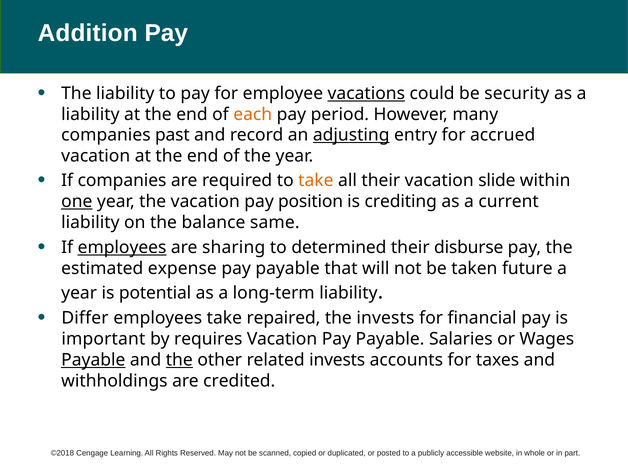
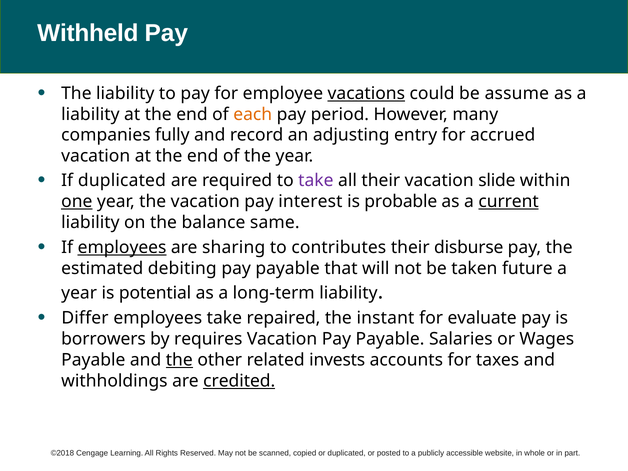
Addition: Addition -> Withheld
security: security -> assume
past: past -> fully
adjusting underline: present -> none
If companies: companies -> duplicated
take at (316, 181) colour: orange -> purple
position: position -> interest
crediting: crediting -> probable
current underline: none -> present
determined: determined -> contributes
expense: expense -> debiting
the invests: invests -> instant
financial: financial -> evaluate
important: important -> borrowers
Payable at (93, 360) underline: present -> none
credited underline: none -> present
